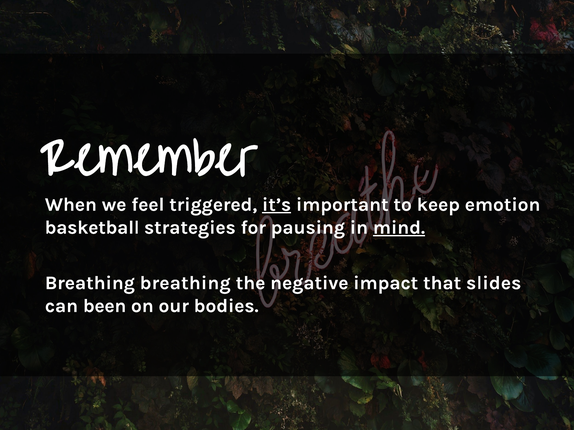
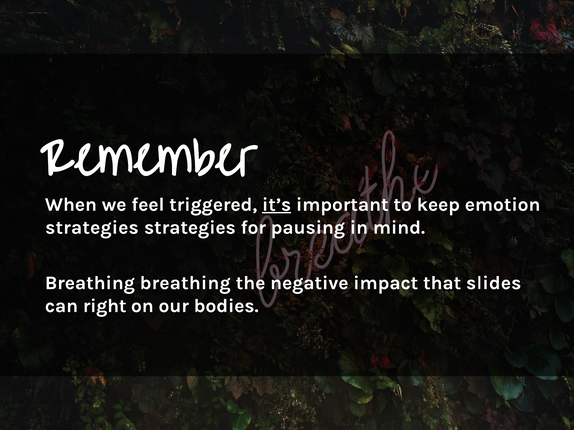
basketball at (92, 228): basketball -> strategies
mind underline: present -> none
been: been -> right
